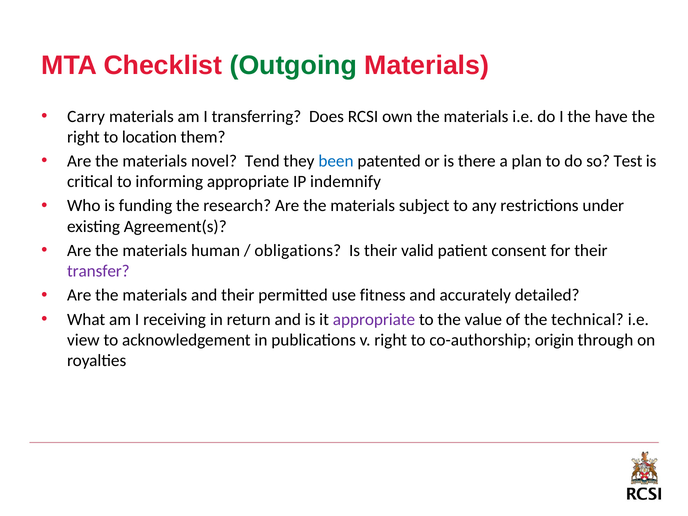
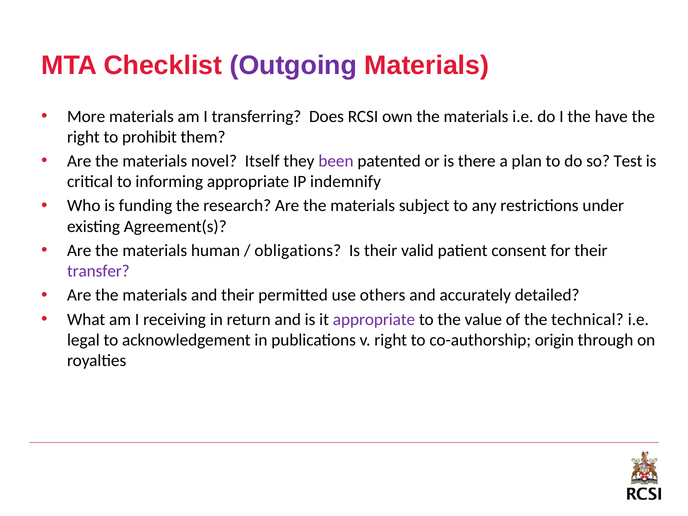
Outgoing colour: green -> purple
Carry: Carry -> More
location: location -> prohibit
Tend: Tend -> Itself
been colour: blue -> purple
fitness: fitness -> others
view: view -> legal
